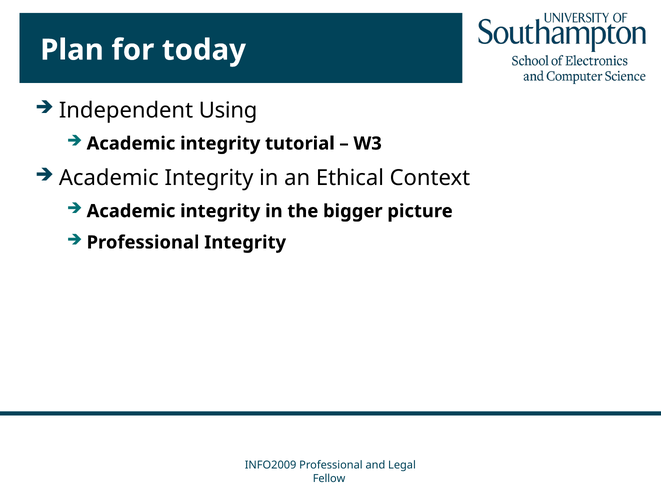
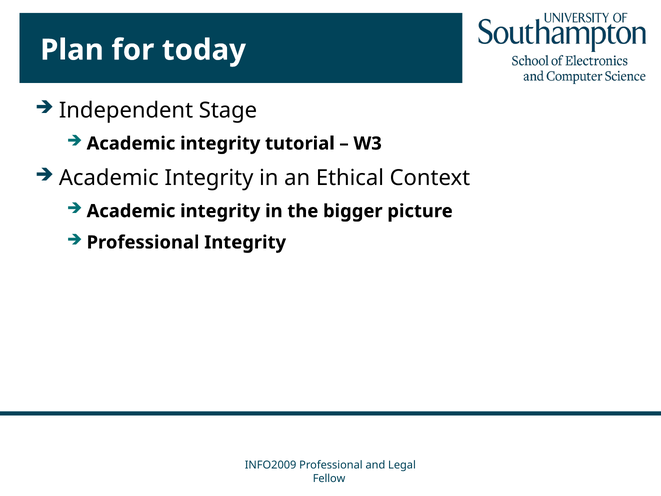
Using: Using -> Stage
